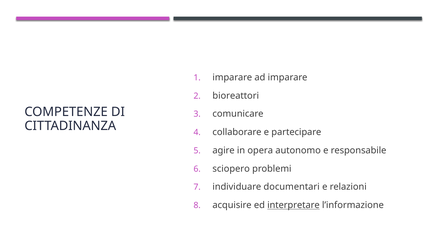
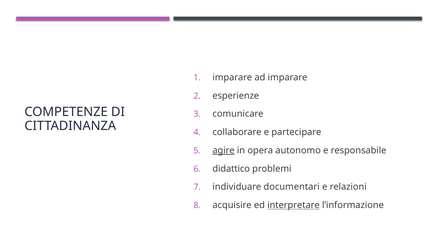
bioreattori: bioreattori -> esperienze
agire underline: none -> present
sciopero: sciopero -> didattico
